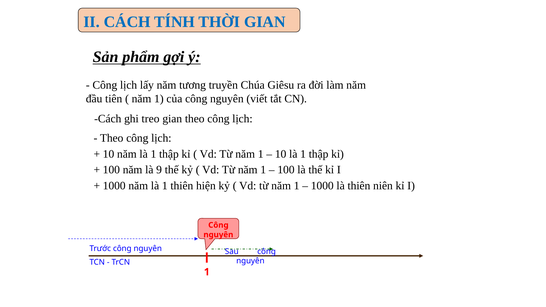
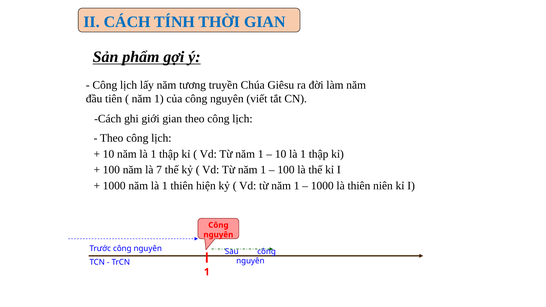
treo: treo -> giới
9: 9 -> 7
